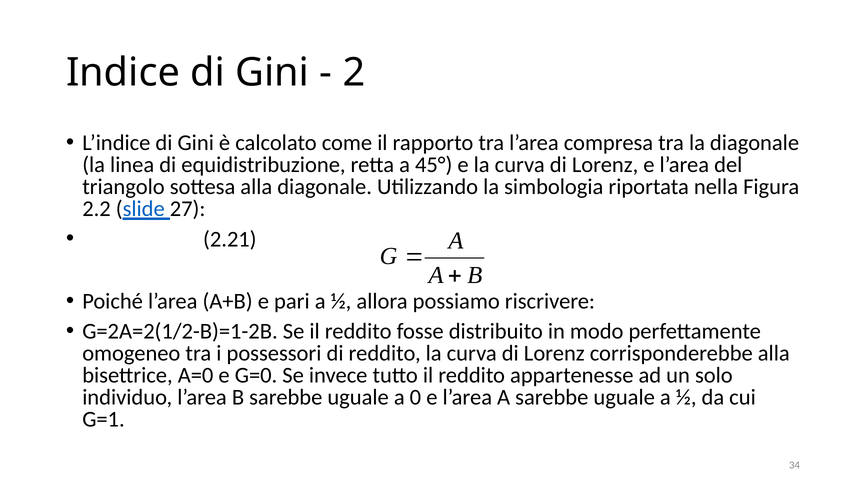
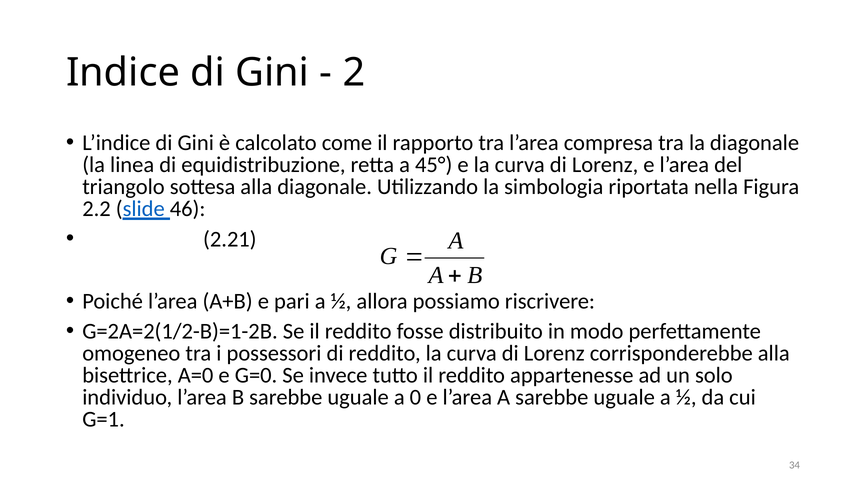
27: 27 -> 46
